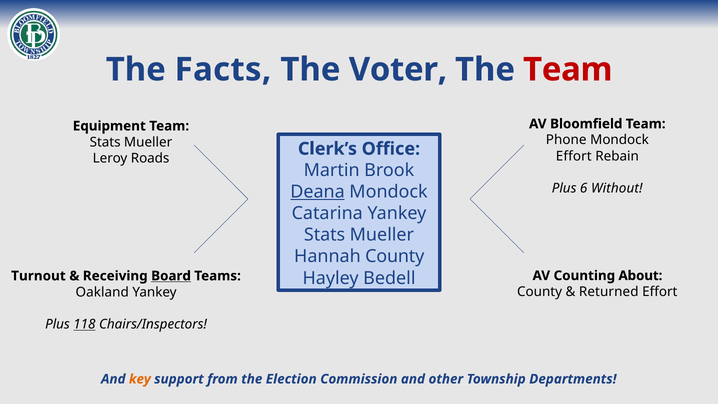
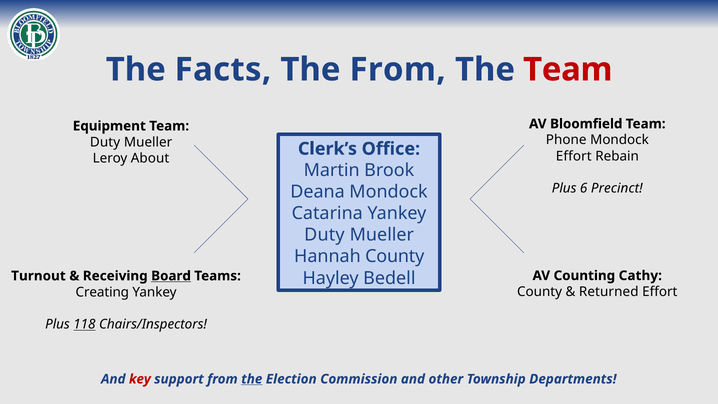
The Voter: Voter -> From
Stats at (105, 142): Stats -> Duty
Roads: Roads -> About
Without: Without -> Precinct
Deana underline: present -> none
Stats at (325, 235): Stats -> Duty
About: About -> Cathy
Oakland: Oakland -> Creating
key colour: orange -> red
the at (252, 379) underline: none -> present
